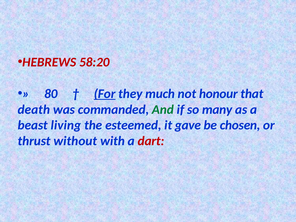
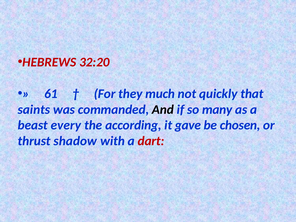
58:20: 58:20 -> 32:20
80: 80 -> 61
For underline: present -> none
honour: honour -> quickly
death: death -> saints
And colour: green -> black
living: living -> every
esteemed: esteemed -> according
without: without -> shadow
